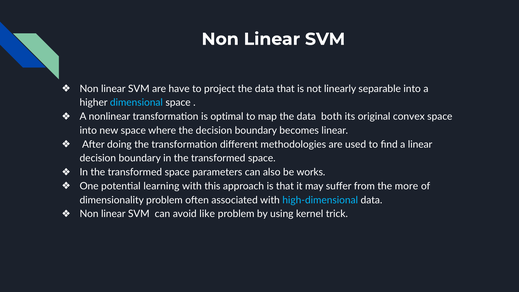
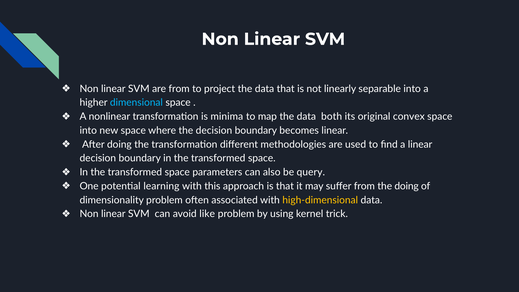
are have: have -> from
optimal: optimal -> minima
works: works -> query
the more: more -> doing
high-dimensional colour: light blue -> yellow
